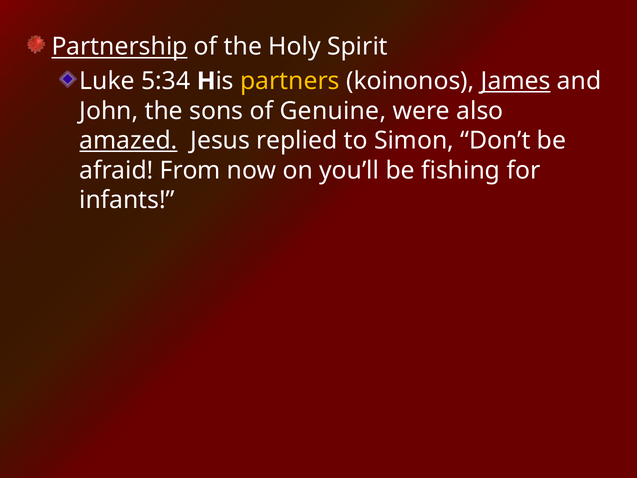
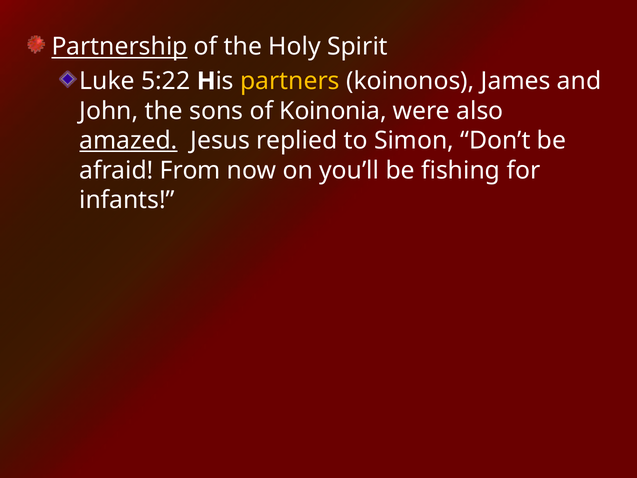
5:34: 5:34 -> 5:22
James underline: present -> none
Genuine: Genuine -> Koinonia
